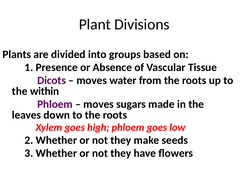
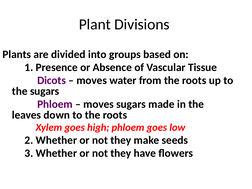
the within: within -> sugars
